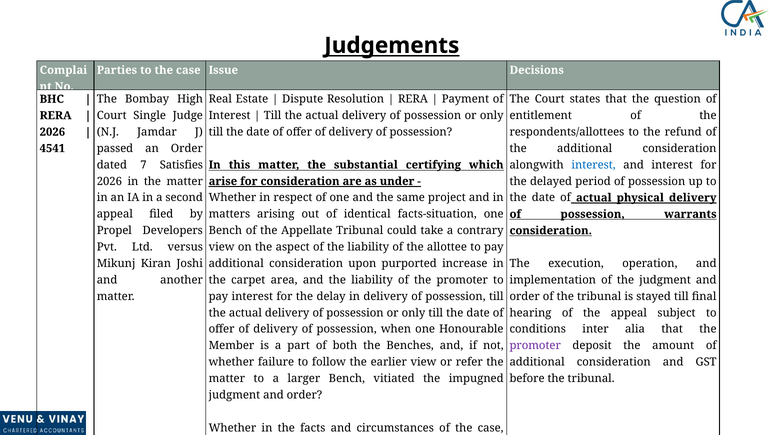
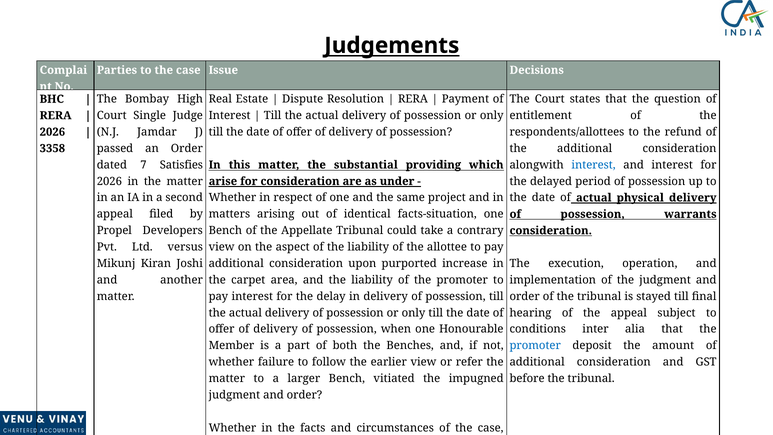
4541: 4541 -> 3358
certifying: certifying -> providing
promoter at (535, 346) colour: purple -> blue
